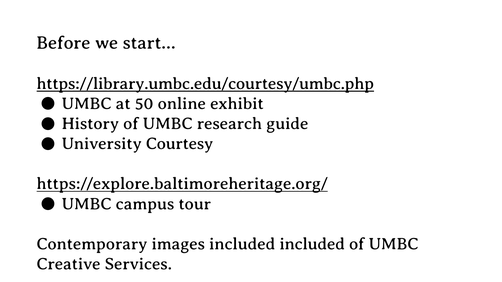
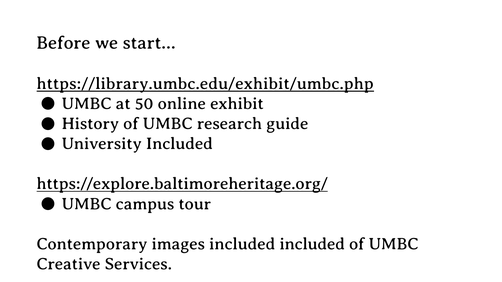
https://library.umbc.edu/courtesy/umbc.php: https://library.umbc.edu/courtesy/umbc.php -> https://library.umbc.edu/exhibit/umbc.php
University Courtesy: Courtesy -> Included
